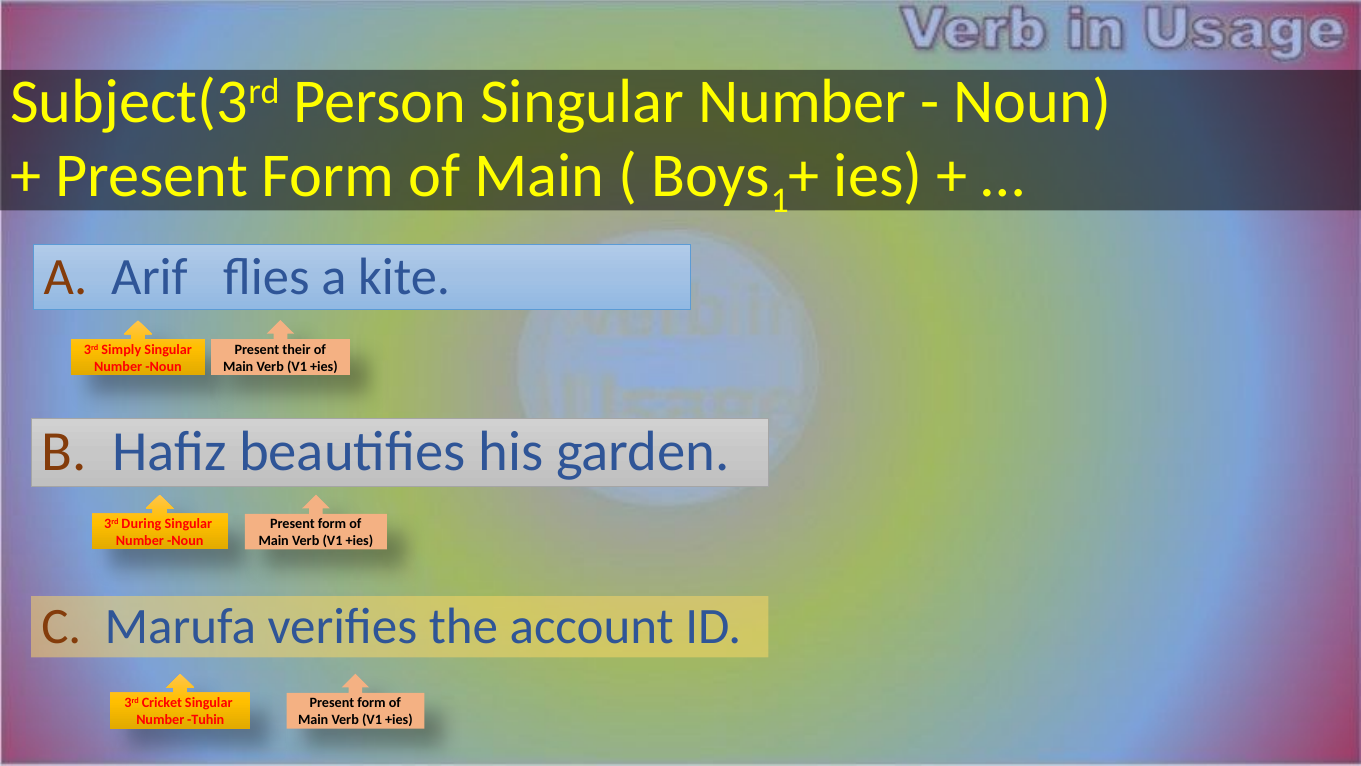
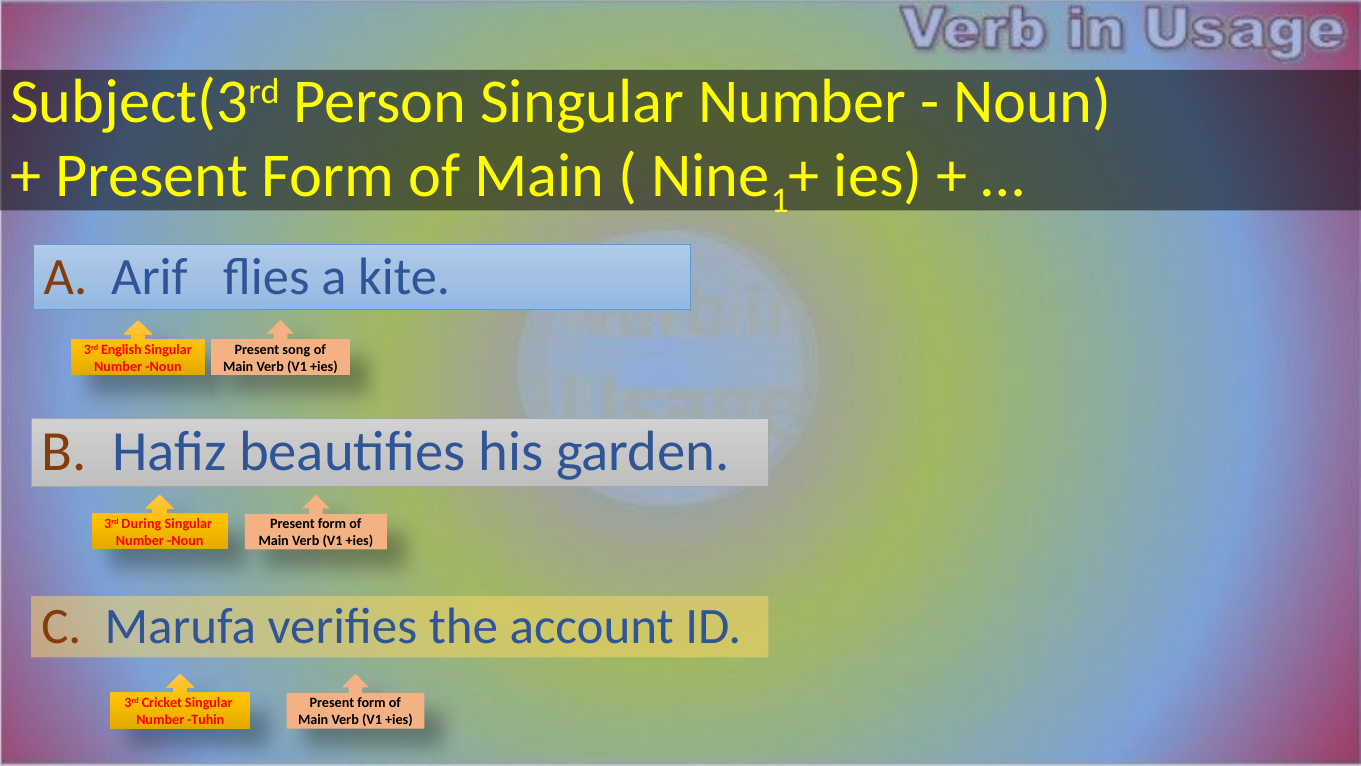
Boys: Boys -> Nine
their: their -> song
Simply: Simply -> English
